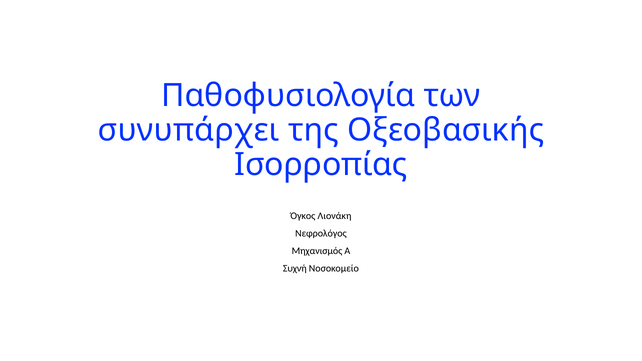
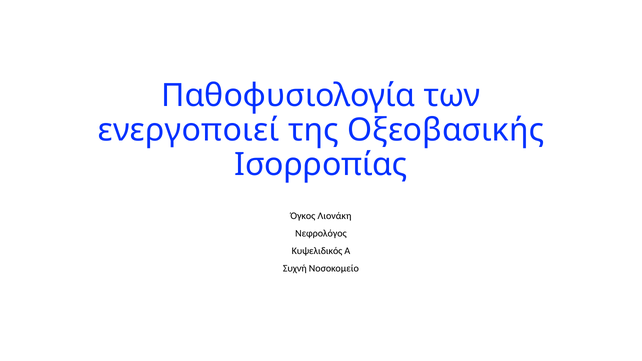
συνυπάρχει: συνυπάρχει -> ενεργοποιεί
Μηχανισμός: Μηχανισμός -> Κυψελιδικός
